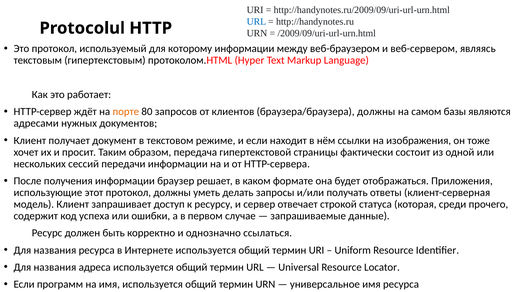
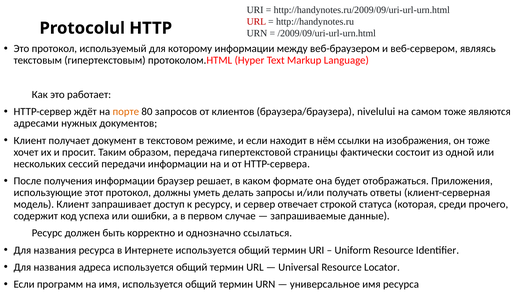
URL at (256, 22) colour: blue -> red
браузера/браузера должны: должны -> nivelului
самом базы: базы -> тоже
